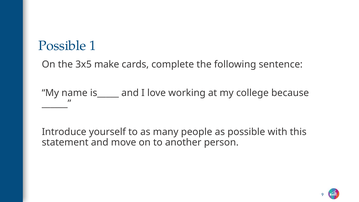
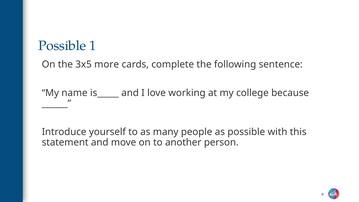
make: make -> more
